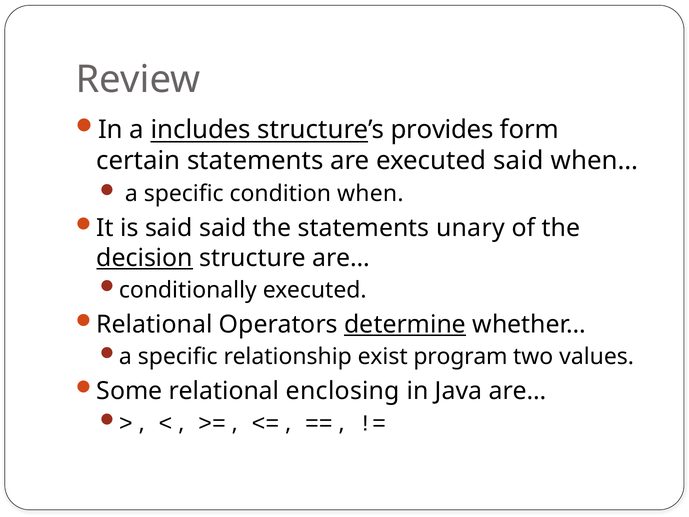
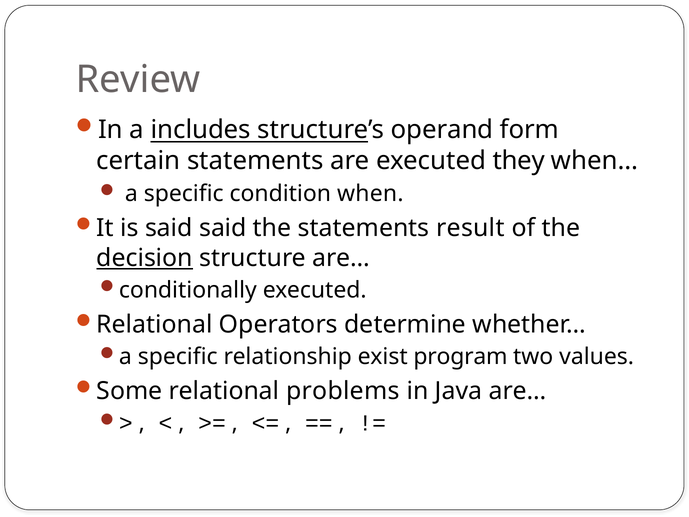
provides: provides -> operand
executed said: said -> they
unary: unary -> result
determine underline: present -> none
enclosing: enclosing -> problems
